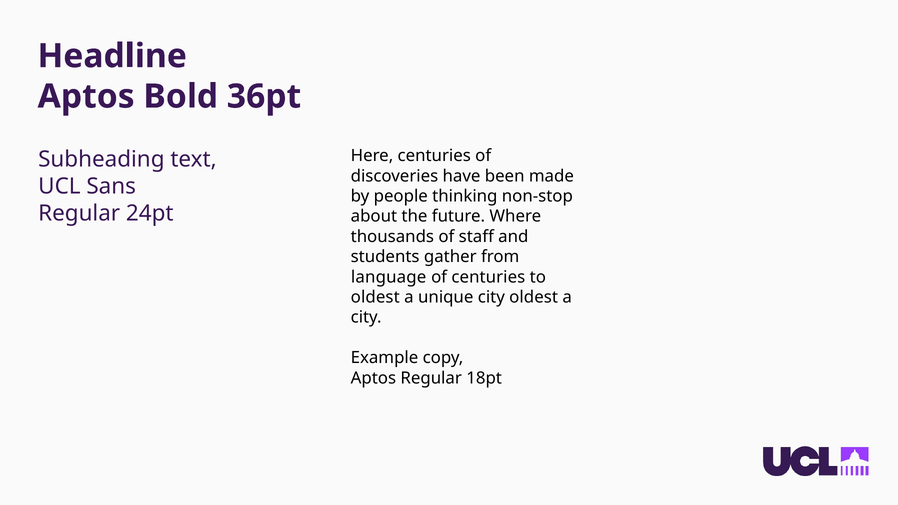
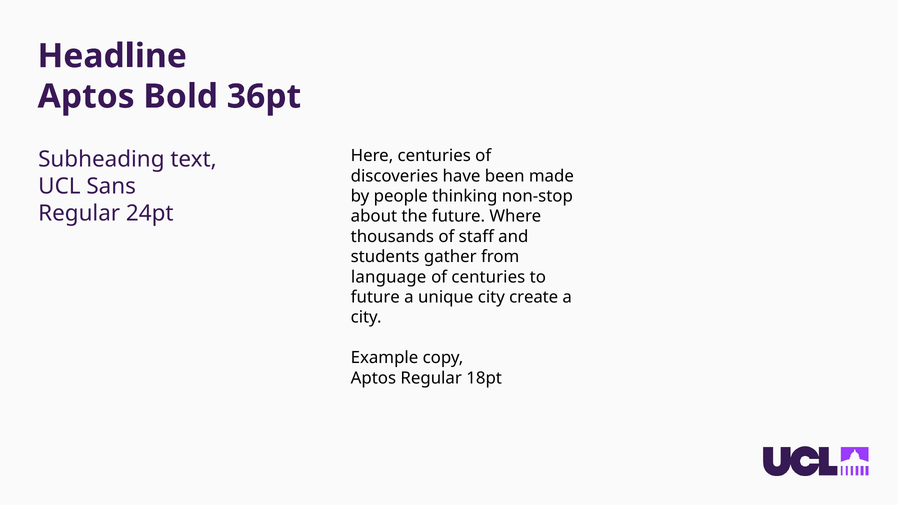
oldest at (375, 297): oldest -> future
city oldest: oldest -> create
